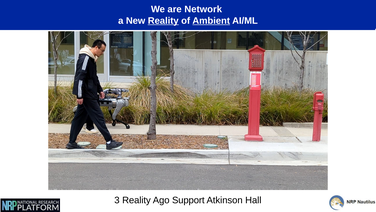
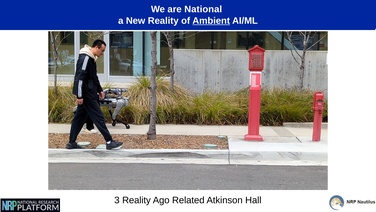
Network: Network -> National
Reality at (163, 21) underline: present -> none
Support: Support -> Related
